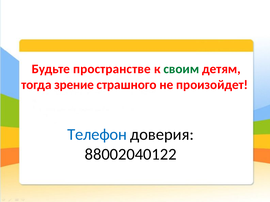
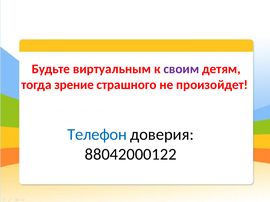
пространстве: пространстве -> виртуальным
своим colour: green -> purple
88002040122: 88002040122 -> 88042000122
